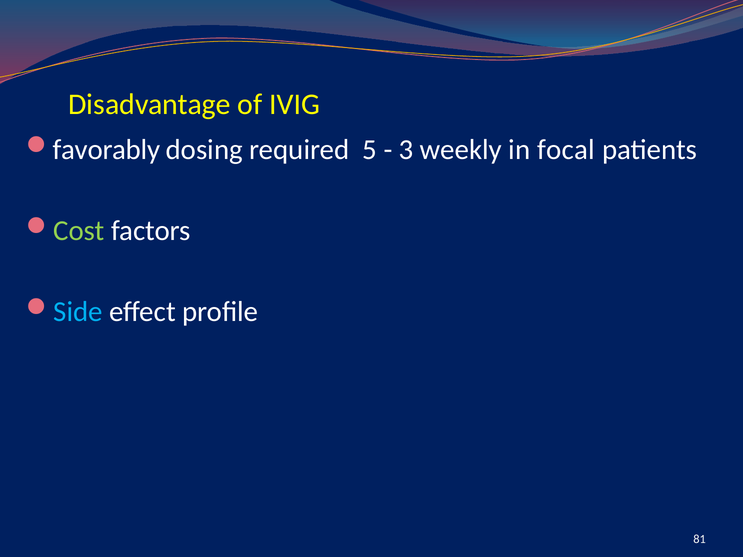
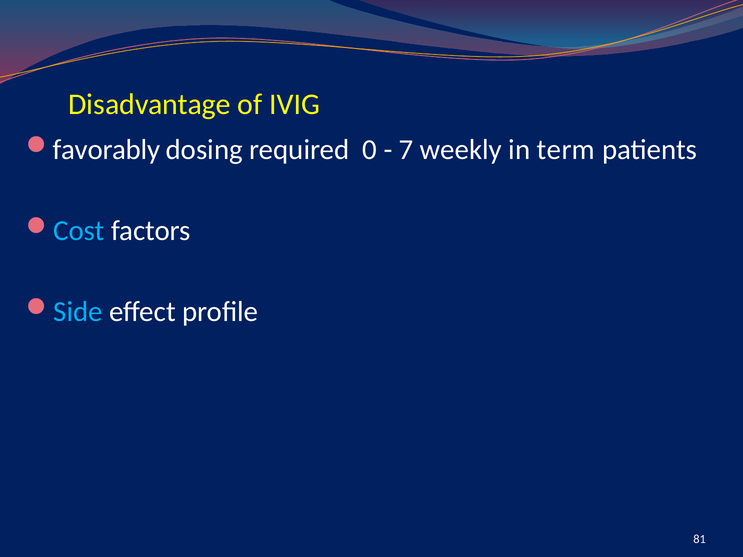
5: 5 -> 0
3: 3 -> 7
focal: focal -> term
Cost colour: light green -> light blue
